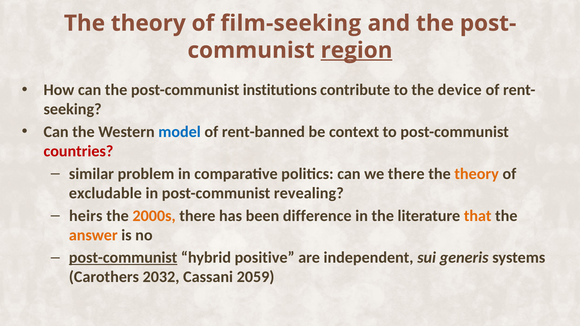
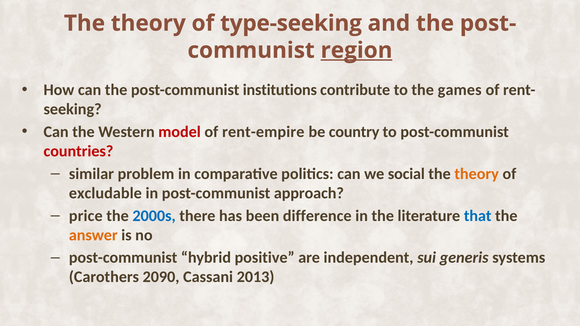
film-seeking: film-seeking -> type-seeking
device: device -> games
model colour: blue -> red
rent-banned: rent-banned -> rent-empire
context: context -> country
we there: there -> social
revealing: revealing -> approach
heirs: heirs -> price
2000s colour: orange -> blue
that colour: orange -> blue
post-communist at (123, 258) underline: present -> none
2032: 2032 -> 2090
2059: 2059 -> 2013
